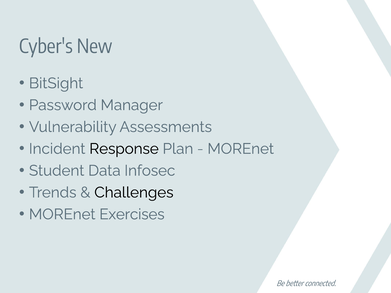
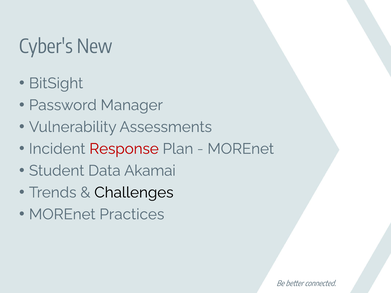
Response colour: black -> red
Infosec: Infosec -> Akamai
Exercises: Exercises -> Practices
